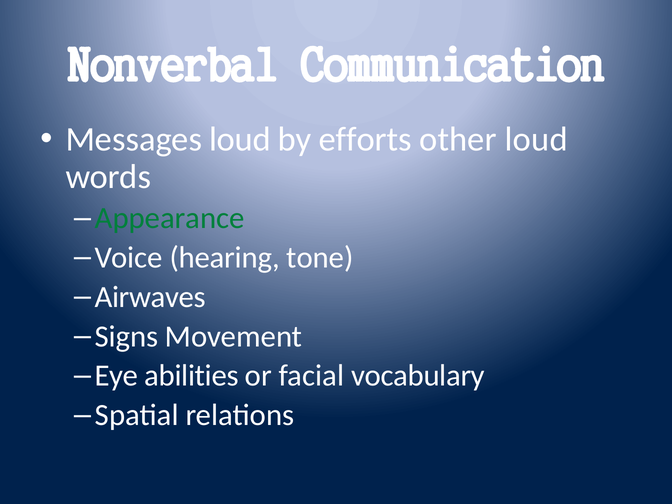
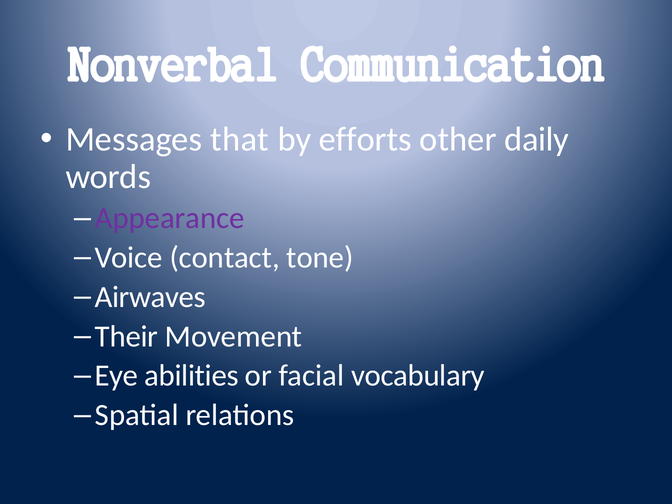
Messages loud: loud -> that
other loud: loud -> daily
Appearance colour: green -> purple
hearing: hearing -> contact
Signs: Signs -> Their
